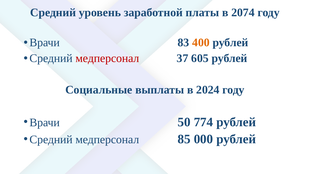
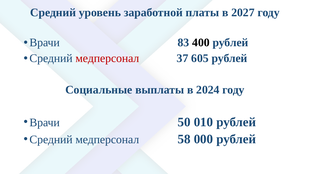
2074: 2074 -> 2027
400 colour: orange -> black
774: 774 -> 010
85: 85 -> 58
